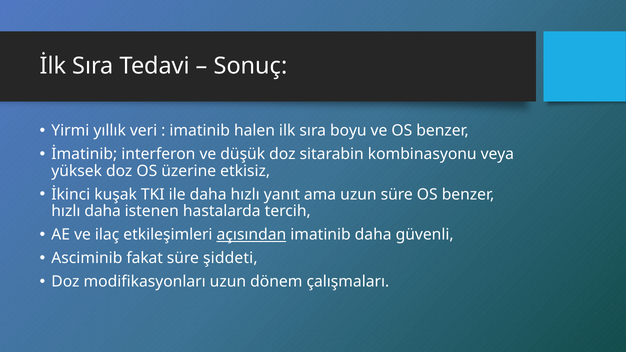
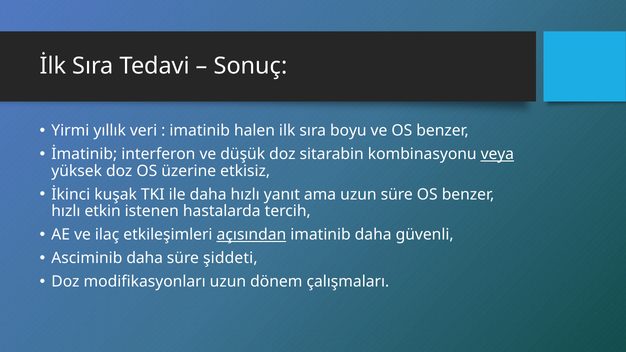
veya underline: none -> present
hızlı daha: daha -> etkin
Asciminib fakat: fakat -> daha
